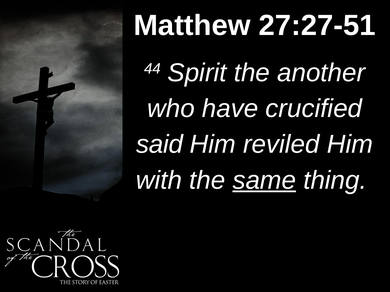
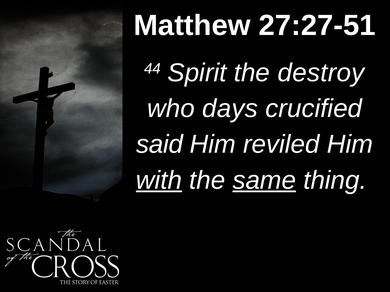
another: another -> destroy
have: have -> days
with underline: none -> present
